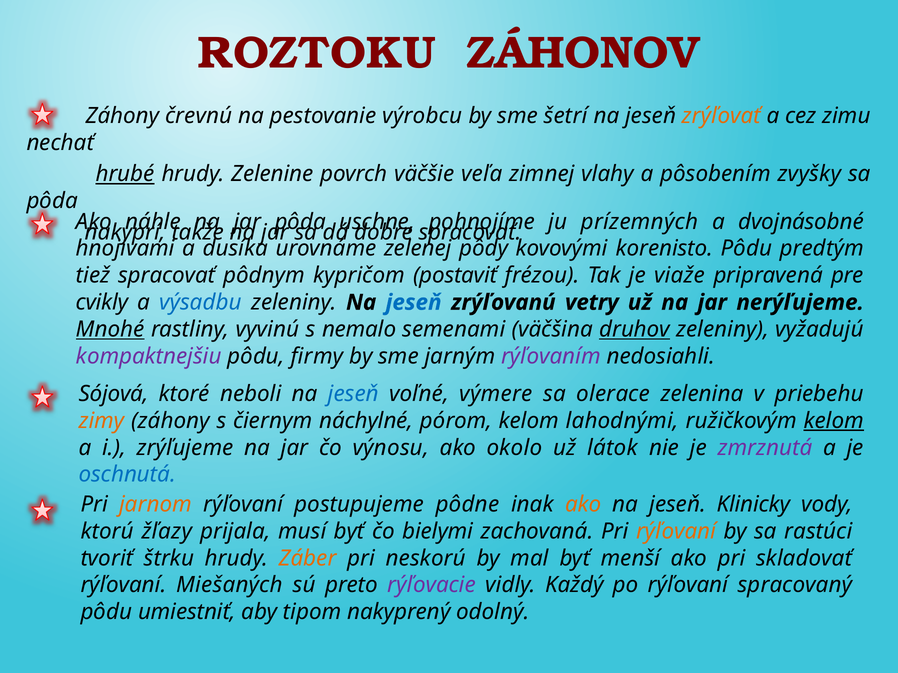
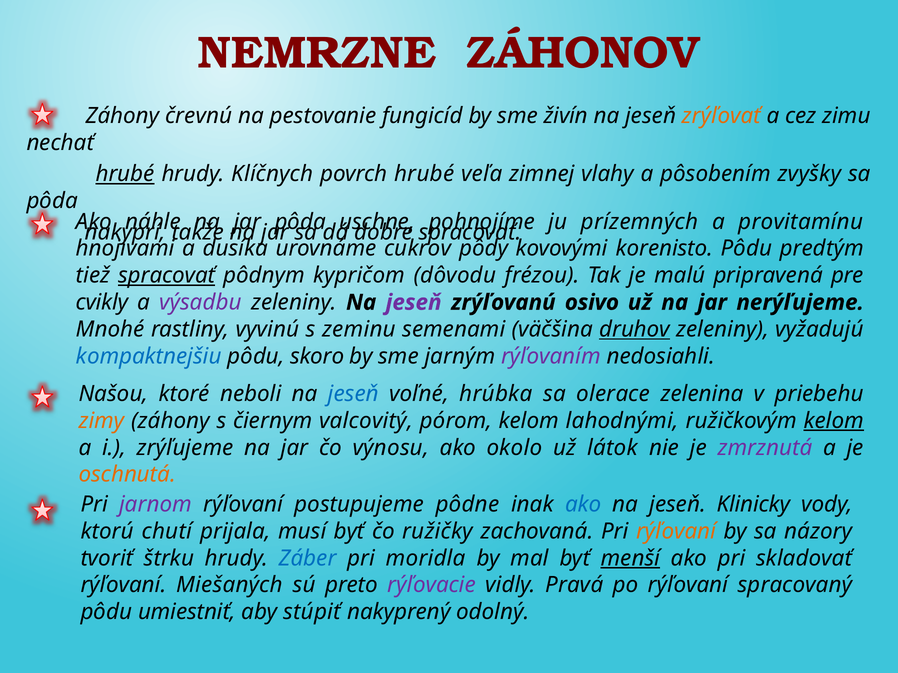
ROZTOKU: ROZTOKU -> NEMRZNE
výrobcu: výrobcu -> fungicíd
šetrí: šetrí -> živín
Zelenine: Zelenine -> Klíčnych
povrch väčšie: väčšie -> hrubé
dvojnásobné: dvojnásobné -> provitamínu
zelenej: zelenej -> cukrov
spracovať at (167, 276) underline: none -> present
postaviť: postaviť -> dôvodu
viaže: viaže -> malú
výsadbu colour: blue -> purple
jeseň at (414, 303) colour: blue -> purple
vetry: vetry -> osivo
Mnohé underline: present -> none
nemalo: nemalo -> zeminu
kompaktnejšiu colour: purple -> blue
firmy: firmy -> skoro
Sójová: Sójová -> Našou
výmere: výmere -> hrúbka
náchylné: náchylné -> valcovitý
oschnutá colour: blue -> orange
jarnom colour: orange -> purple
ako at (583, 505) colour: orange -> blue
žľazy: žľazy -> chutí
bielymi: bielymi -> ružičky
rastúci: rastúci -> názory
Záber colour: orange -> blue
neskorú: neskorú -> moridla
menší underline: none -> present
Každý: Každý -> Pravá
tipom: tipom -> stúpiť
